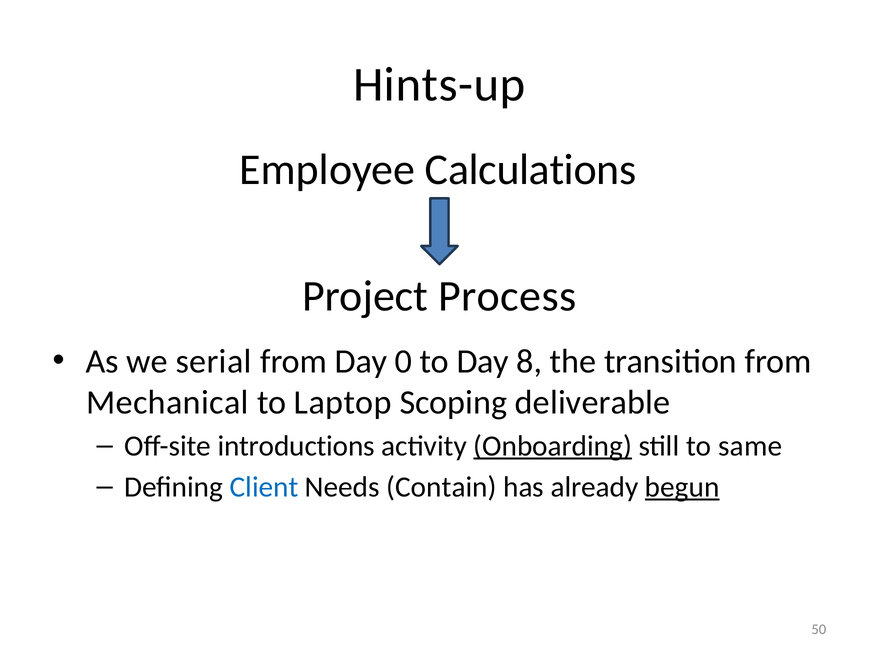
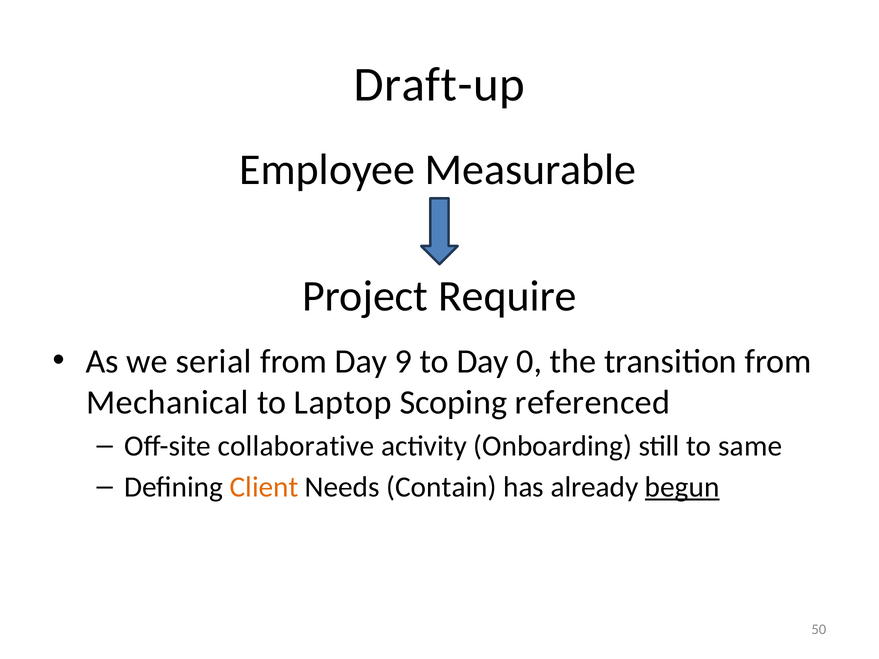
Hints-up: Hints-up -> Draft-up
Calculations: Calculations -> Measurable
Process: Process -> Require
0: 0 -> 9
8: 8 -> 0
deliverable: deliverable -> referenced
introductions: introductions -> collaborative
Onboarding underline: present -> none
Client colour: blue -> orange
